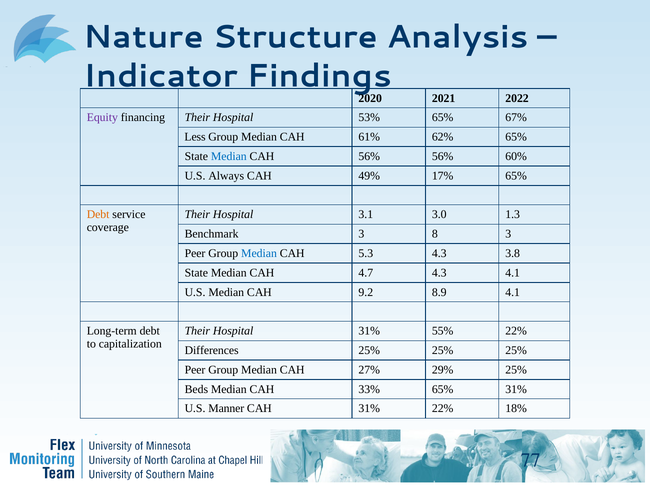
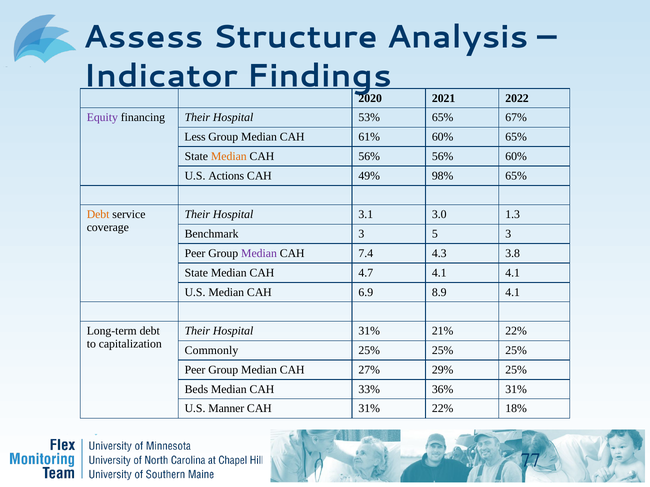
Nature: Nature -> Assess
61% 62%: 62% -> 60%
Median at (229, 157) colour: blue -> orange
Always: Always -> Actions
17%: 17% -> 98%
8: 8 -> 5
Median at (259, 254) colour: blue -> purple
5.3: 5.3 -> 7.4
4.7 4.3: 4.3 -> 4.1
9.2: 9.2 -> 6.9
55%: 55% -> 21%
Differences: Differences -> Commonly
33% 65%: 65% -> 36%
